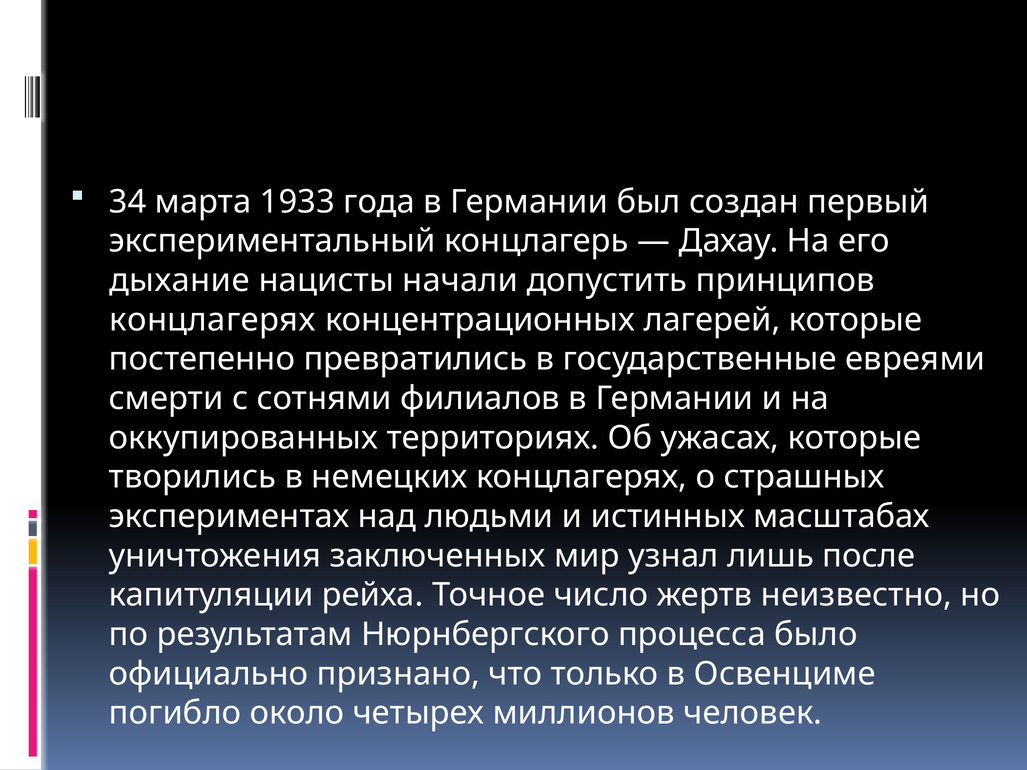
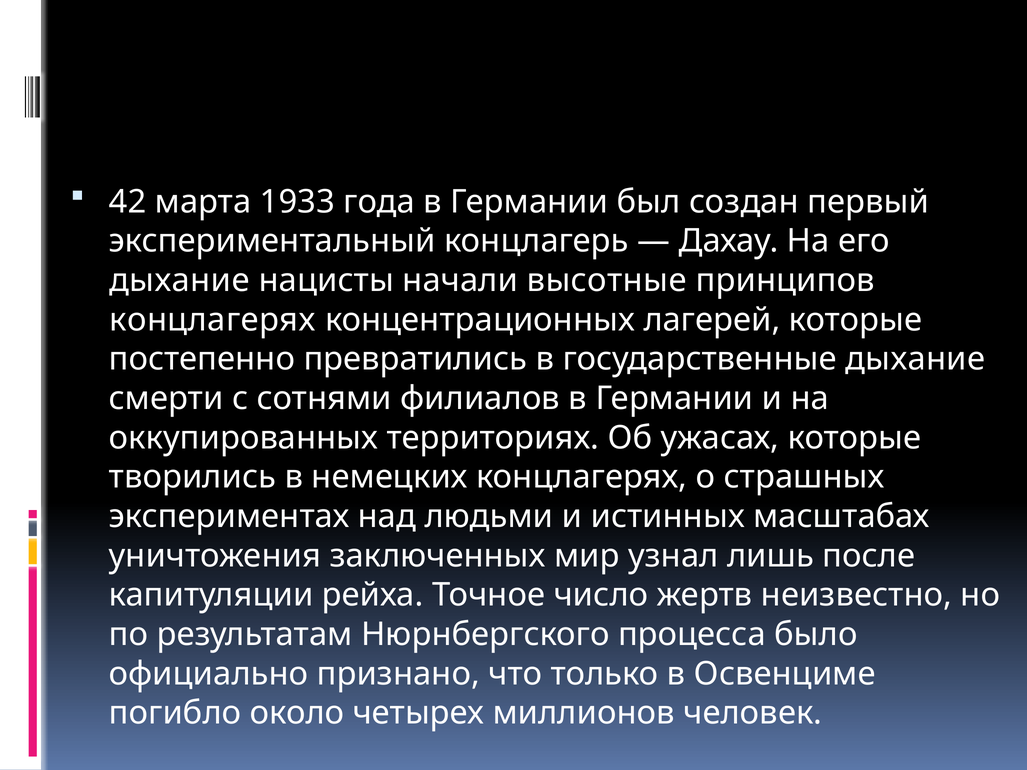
34: 34 -> 42
допустить: допустить -> высотные
государственные евреями: евреями -> дыхание
